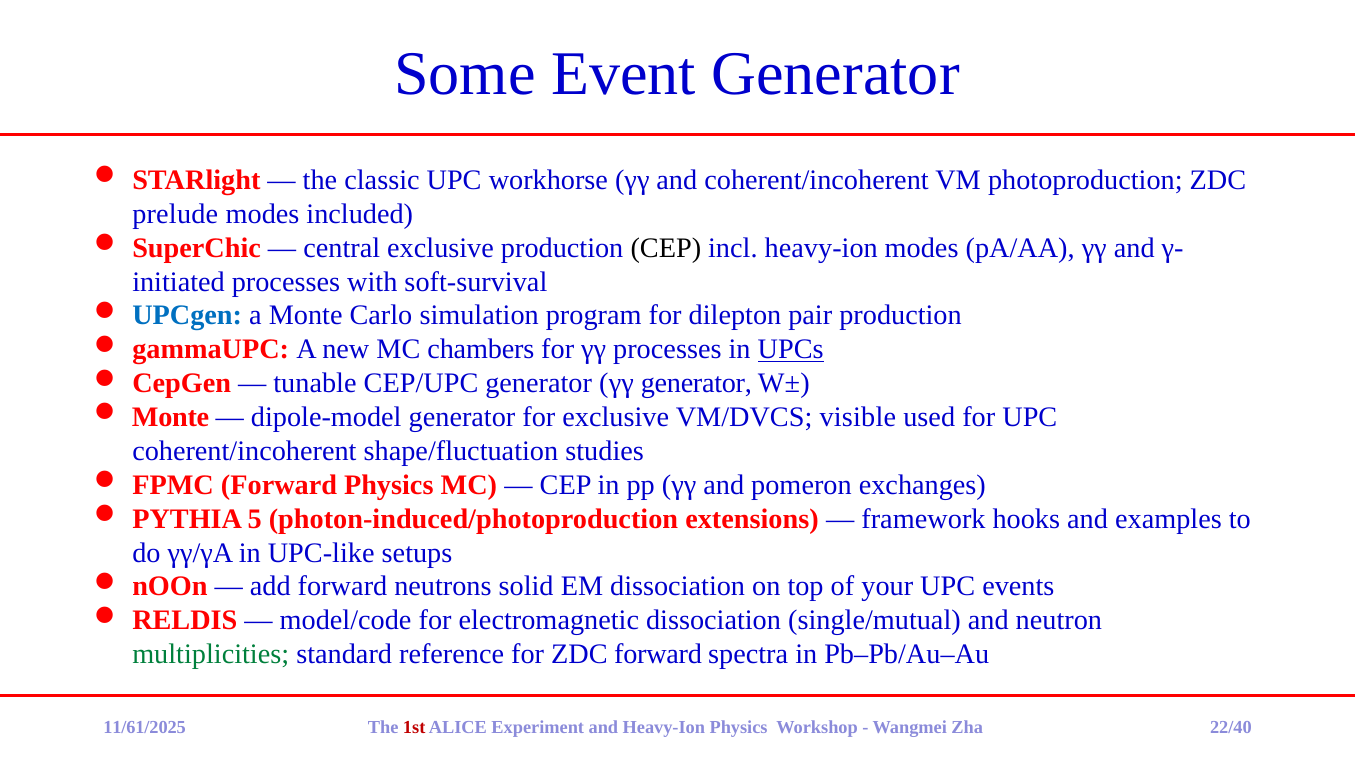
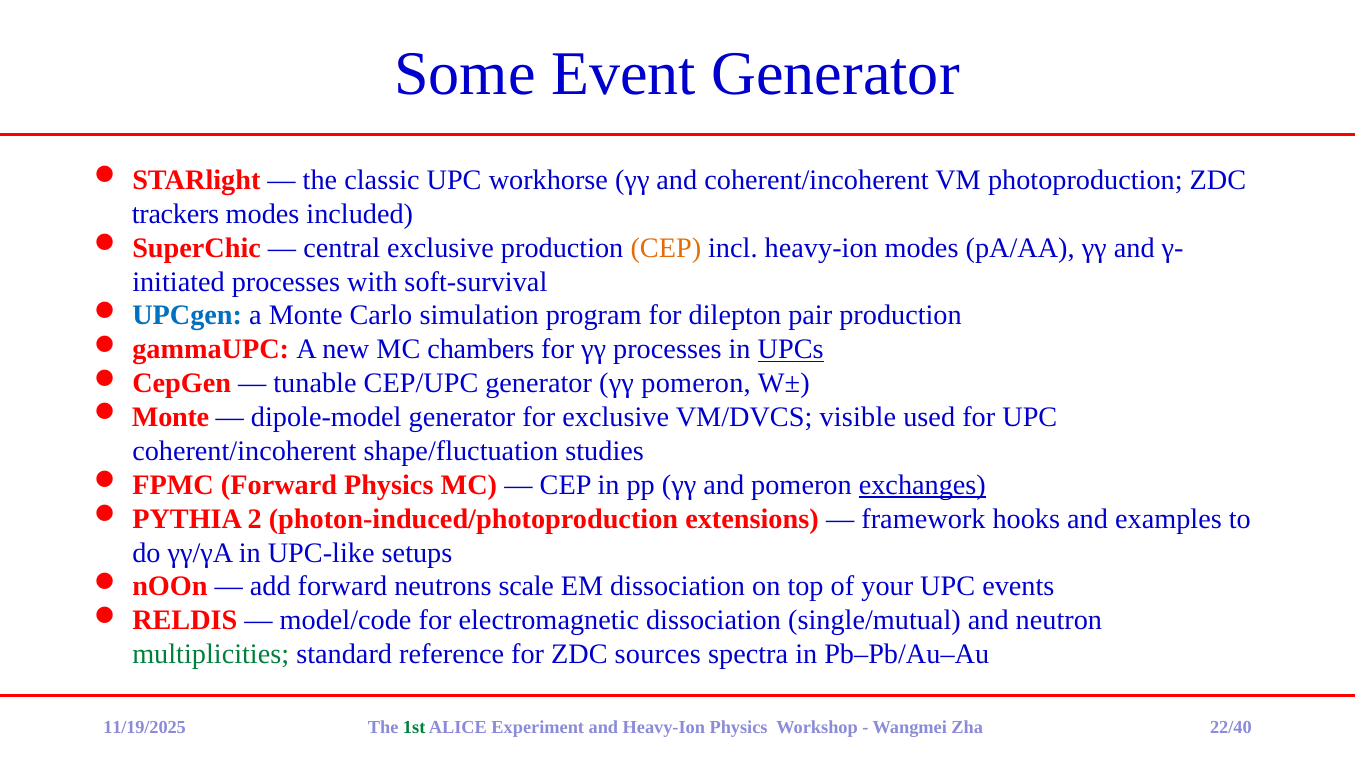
prelude: prelude -> trackers
CEP at (666, 248) colour: black -> orange
γγ generator: generator -> pomeron
exchanges underline: none -> present
5: 5 -> 2
solid: solid -> scale
ZDC forward: forward -> sources
11/61/2025: 11/61/2025 -> 11/19/2025
1st colour: red -> green
